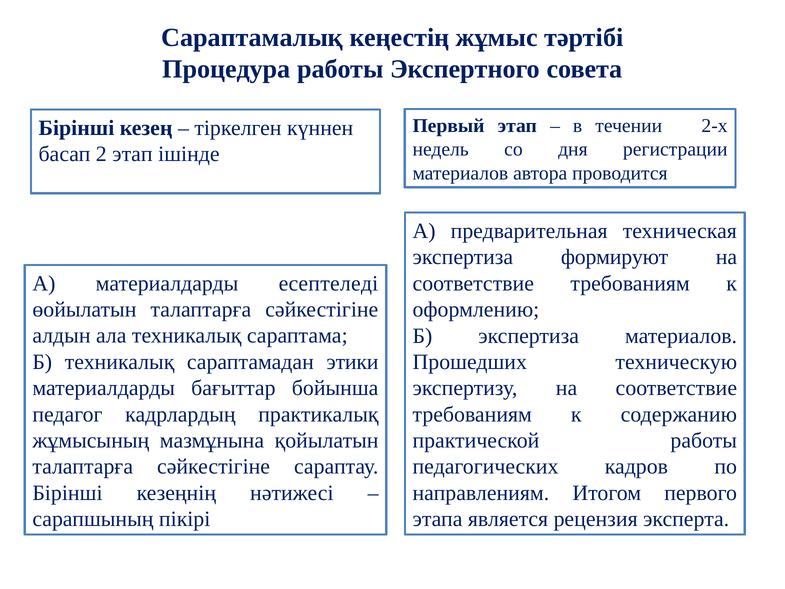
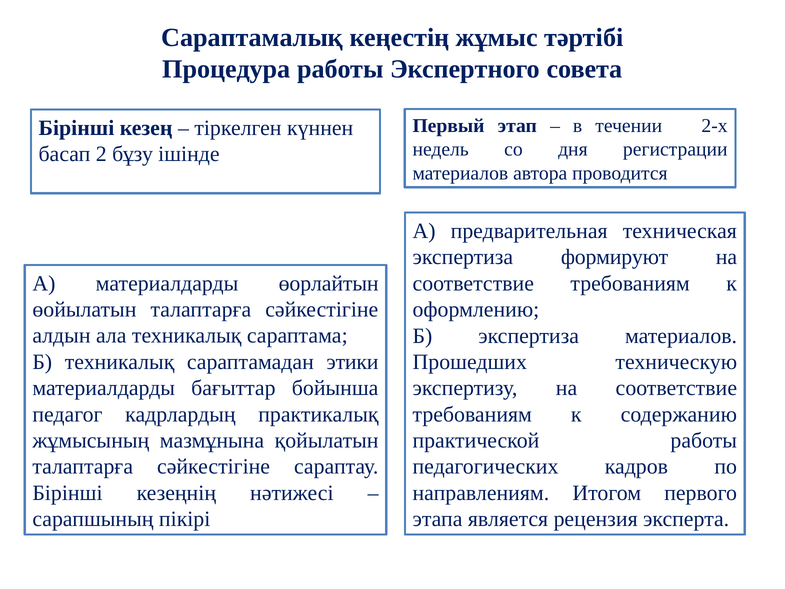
2 этап: этап -> бұзу
есептеледі: есептеледі -> өорлайтын
